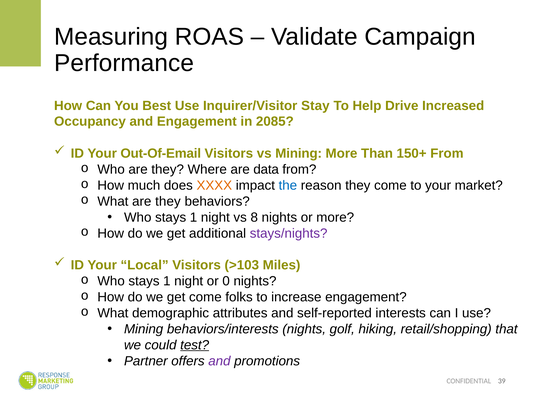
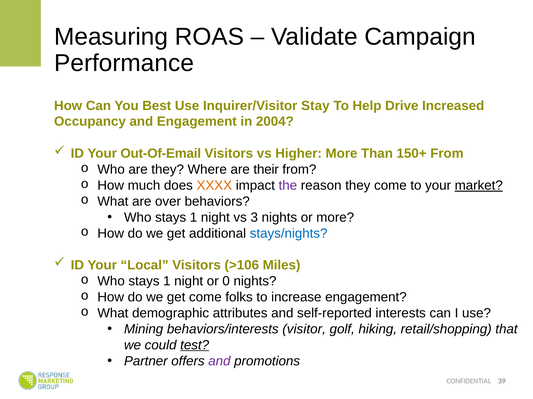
2085: 2085 -> 2004
vs Mining: Mining -> Higher
data: data -> their
the colour: blue -> purple
market underline: none -> present
What are they: they -> over
8: 8 -> 3
stays/nights colour: purple -> blue
>103: >103 -> >106
behaviors/interests nights: nights -> visitor
